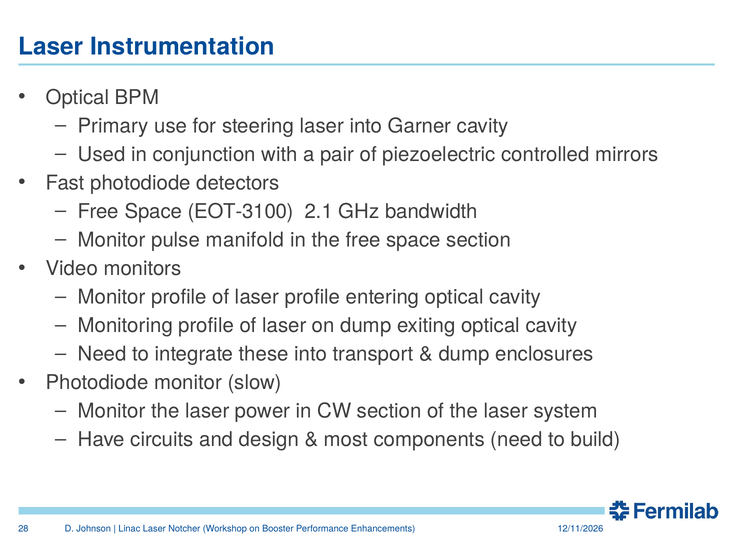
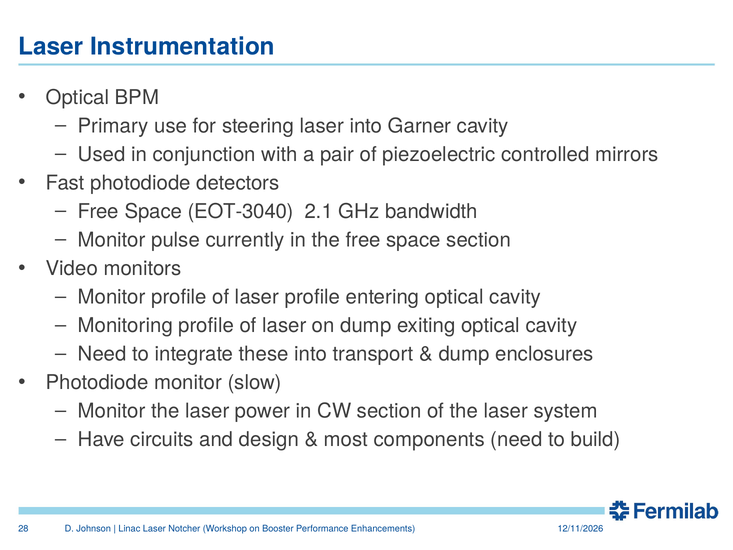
EOT-3100: EOT-3100 -> EOT-3040
manifold: manifold -> currently
